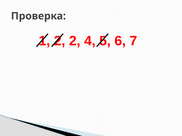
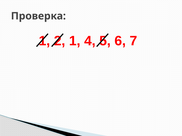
2 at (75, 41): 2 -> 1
